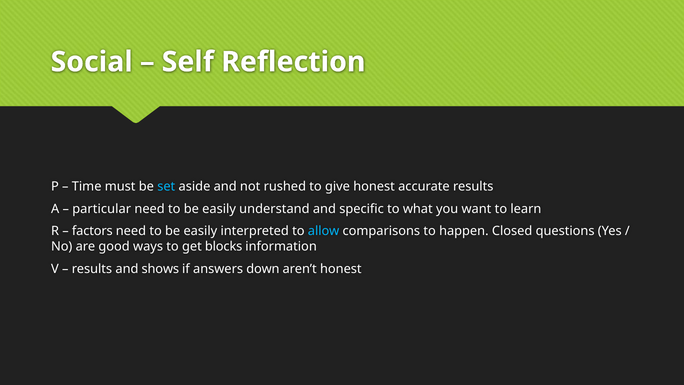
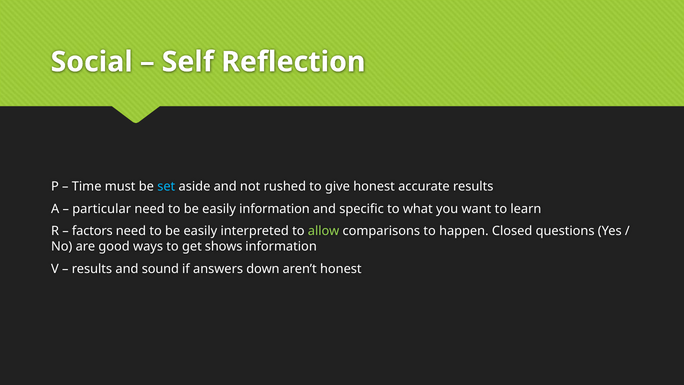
easily understand: understand -> information
allow colour: light blue -> light green
blocks: blocks -> shows
shows: shows -> sound
